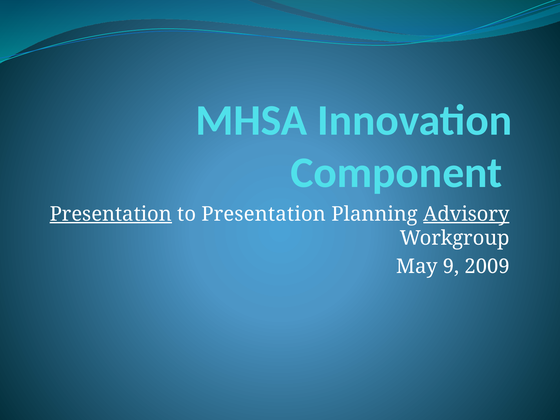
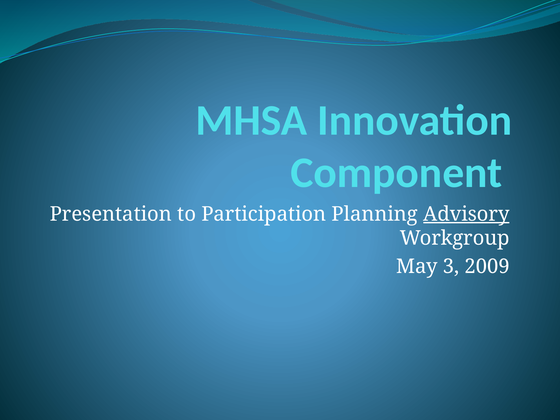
Presentation at (111, 214) underline: present -> none
to Presentation: Presentation -> Participation
9: 9 -> 3
